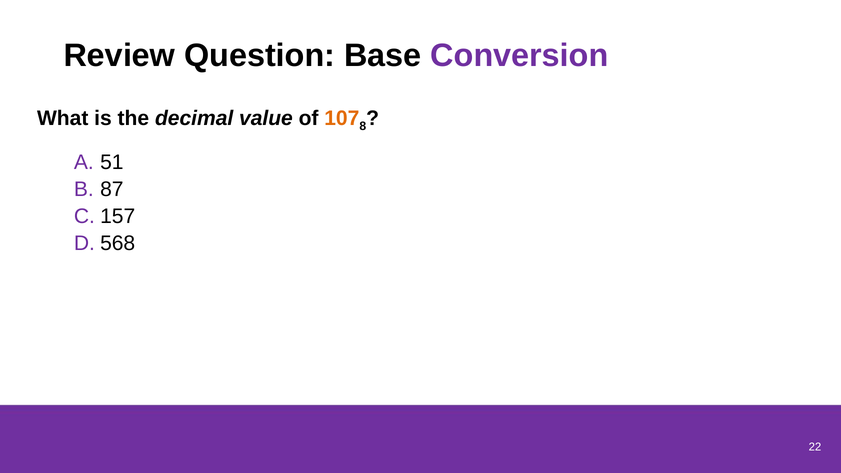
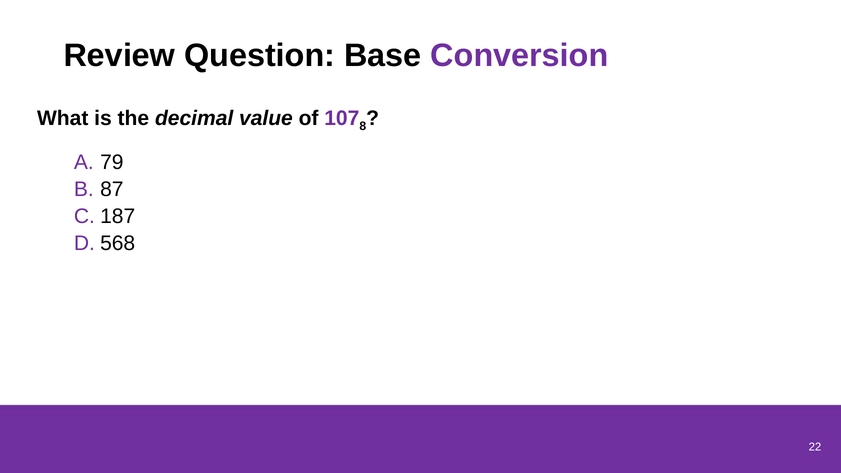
107 colour: orange -> purple
51: 51 -> 79
157: 157 -> 187
